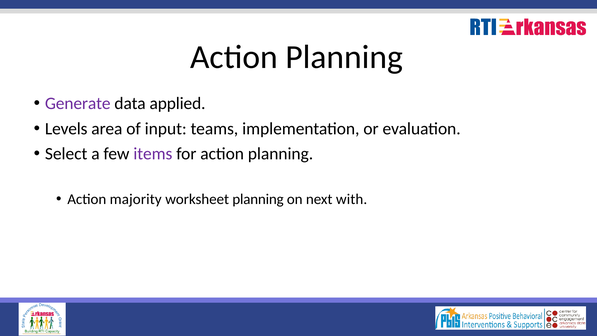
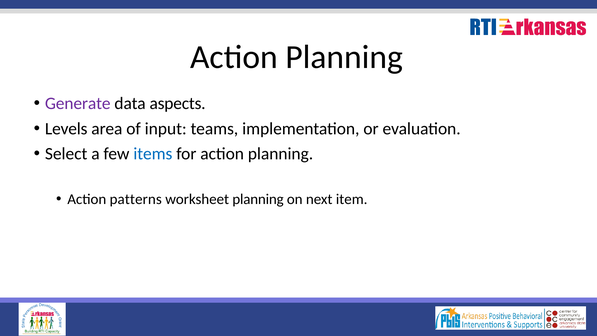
applied: applied -> aspects
items colour: purple -> blue
majority: majority -> patterns
with: with -> item
